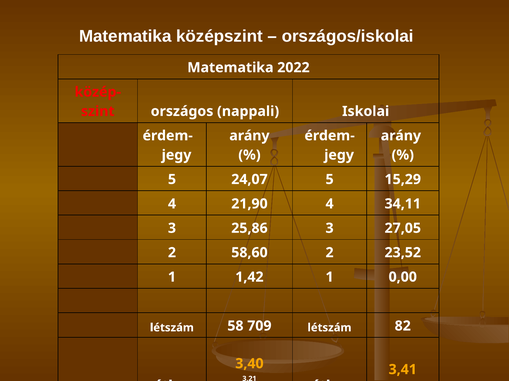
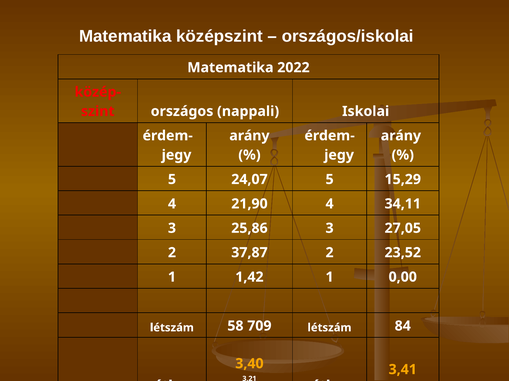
58,60: 58,60 -> 37,87
82: 82 -> 84
